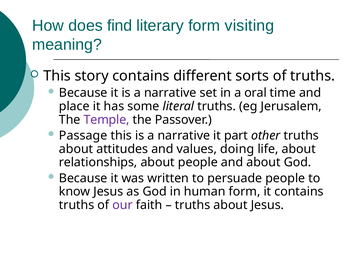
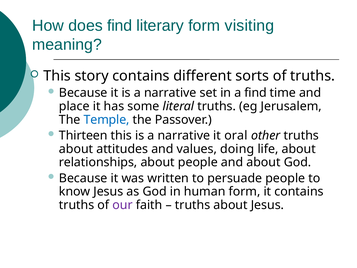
a oral: oral -> find
Temple colour: purple -> blue
Passage: Passage -> Thirteen
part: part -> oral
